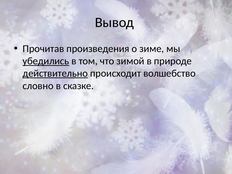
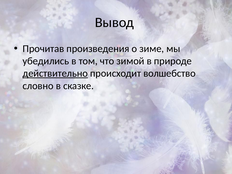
убедились underline: present -> none
